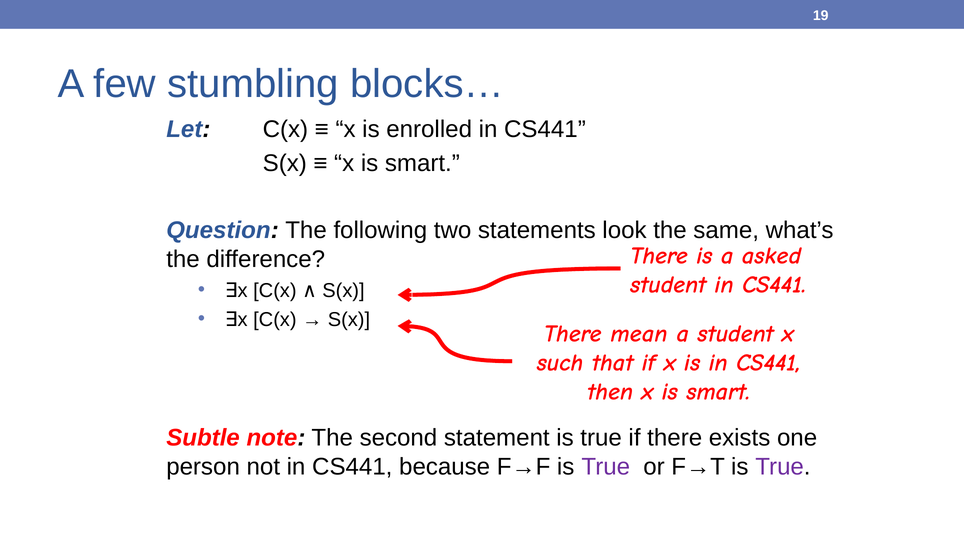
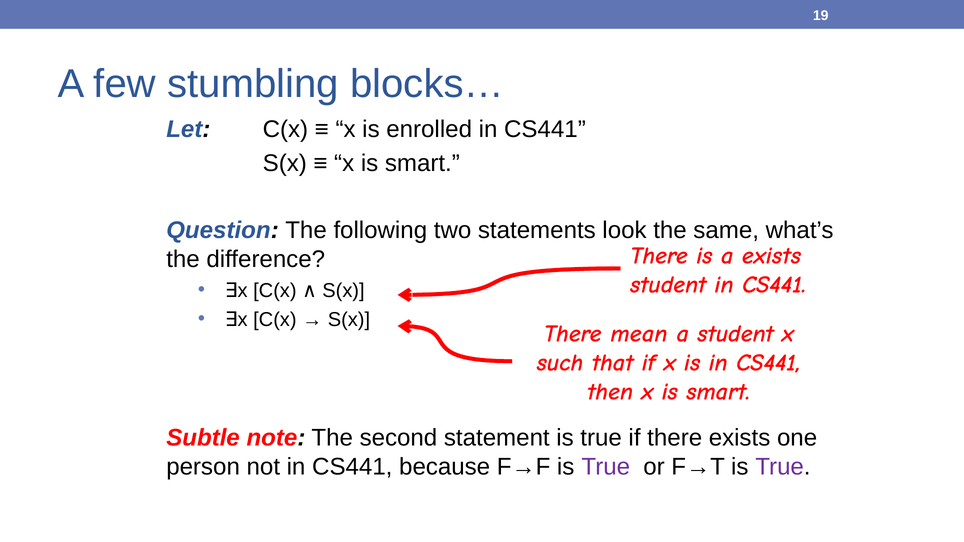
a asked: asked -> exists
